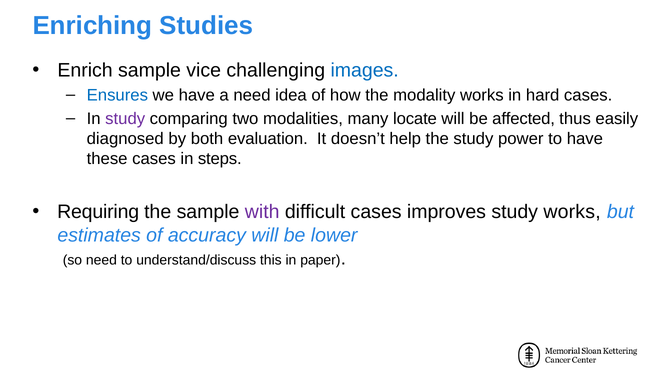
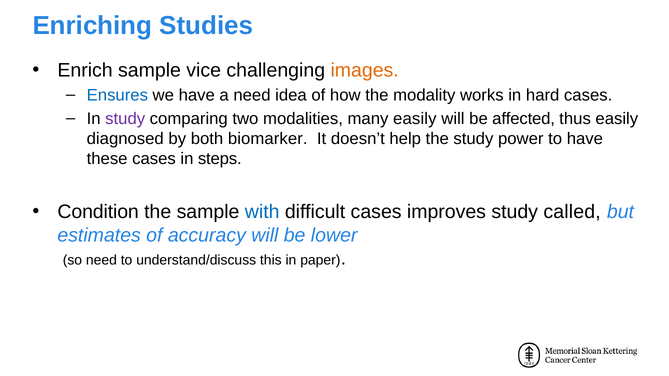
images colour: blue -> orange
many locate: locate -> easily
evaluation: evaluation -> biomarker
Requiring: Requiring -> Condition
with colour: purple -> blue
study works: works -> called
